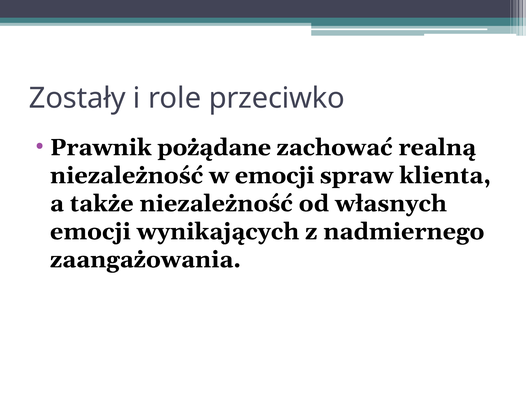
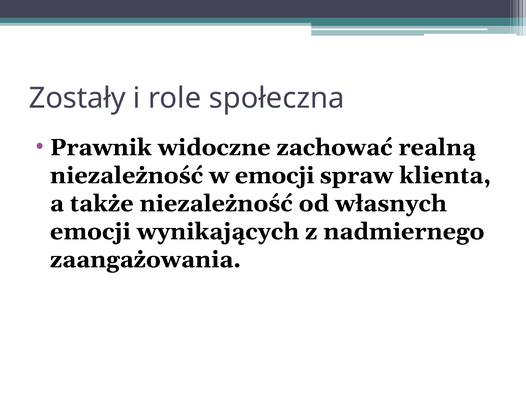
przeciwko: przeciwko -> społeczna
pożądane: pożądane -> widoczne
